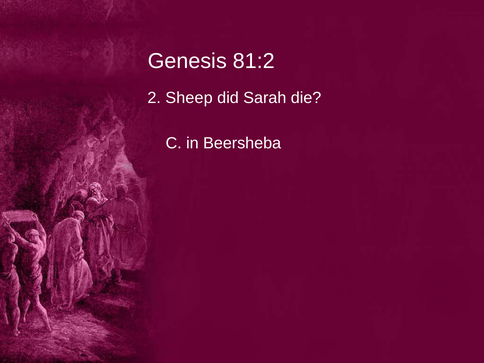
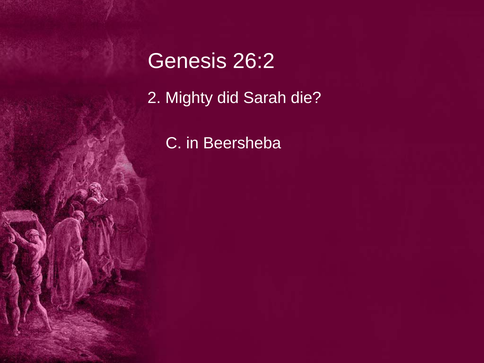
81:2: 81:2 -> 26:2
Sheep: Sheep -> Mighty
